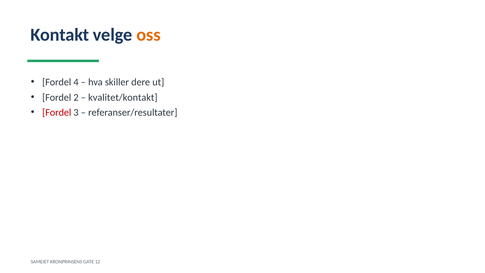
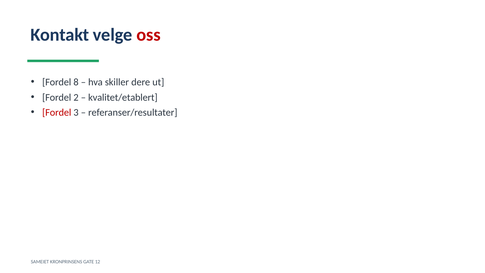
oss colour: orange -> red
4: 4 -> 8
kvalitet/kontakt: kvalitet/kontakt -> kvalitet/etablert
